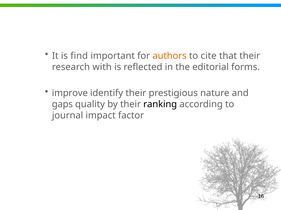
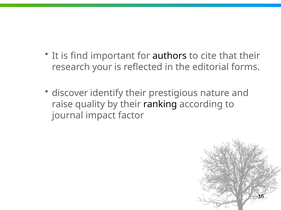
authors colour: orange -> black
with: with -> your
improve: improve -> discover
gaps: gaps -> raise
